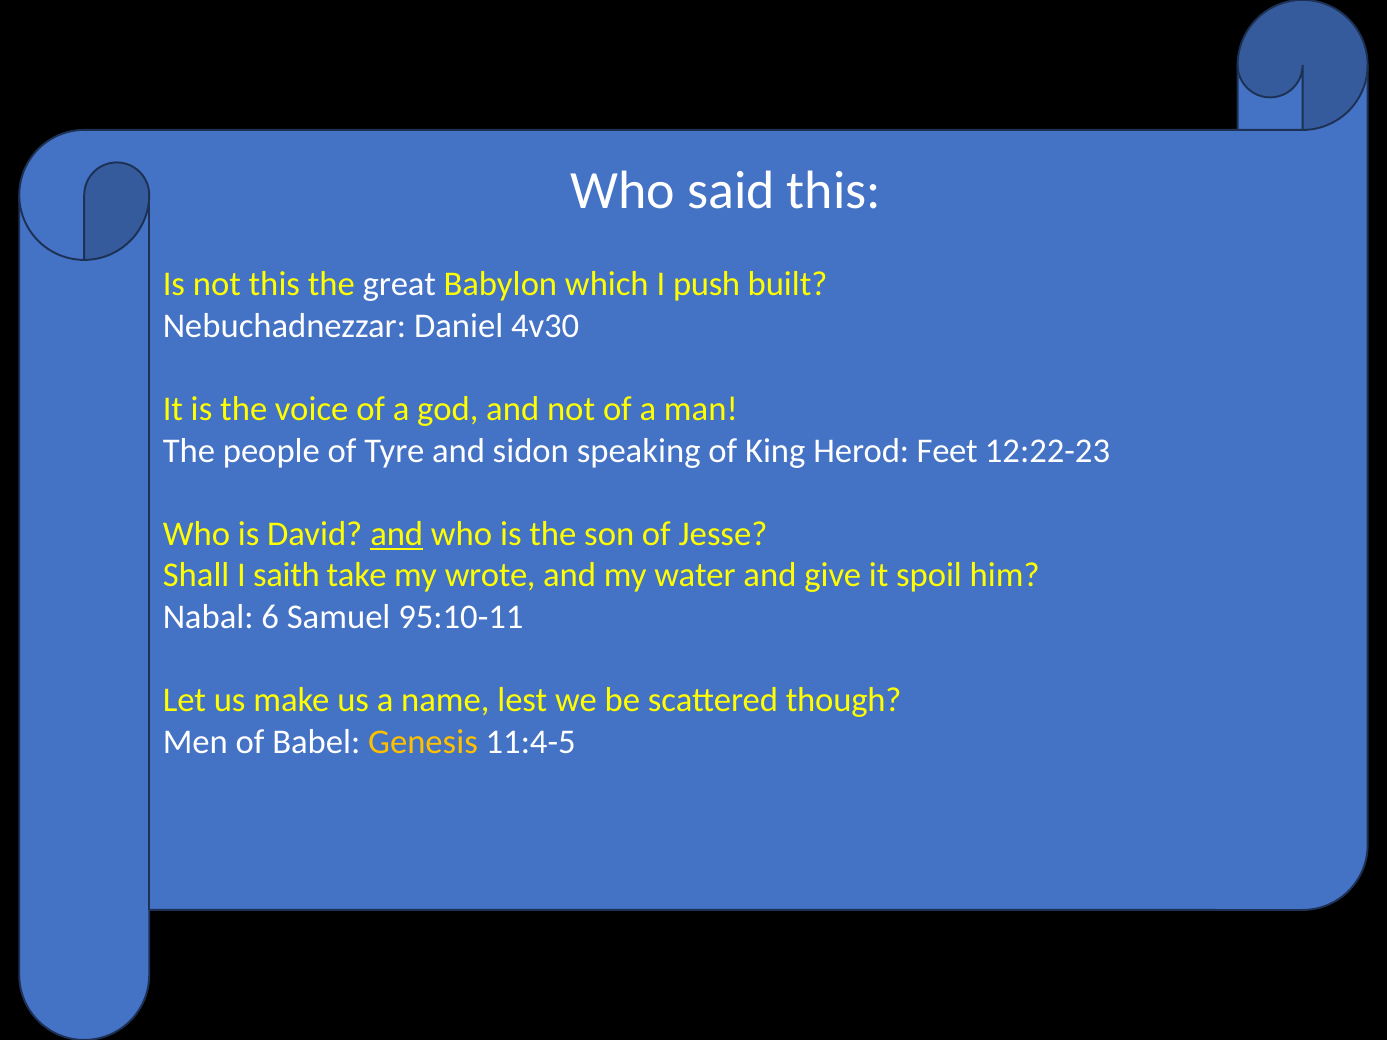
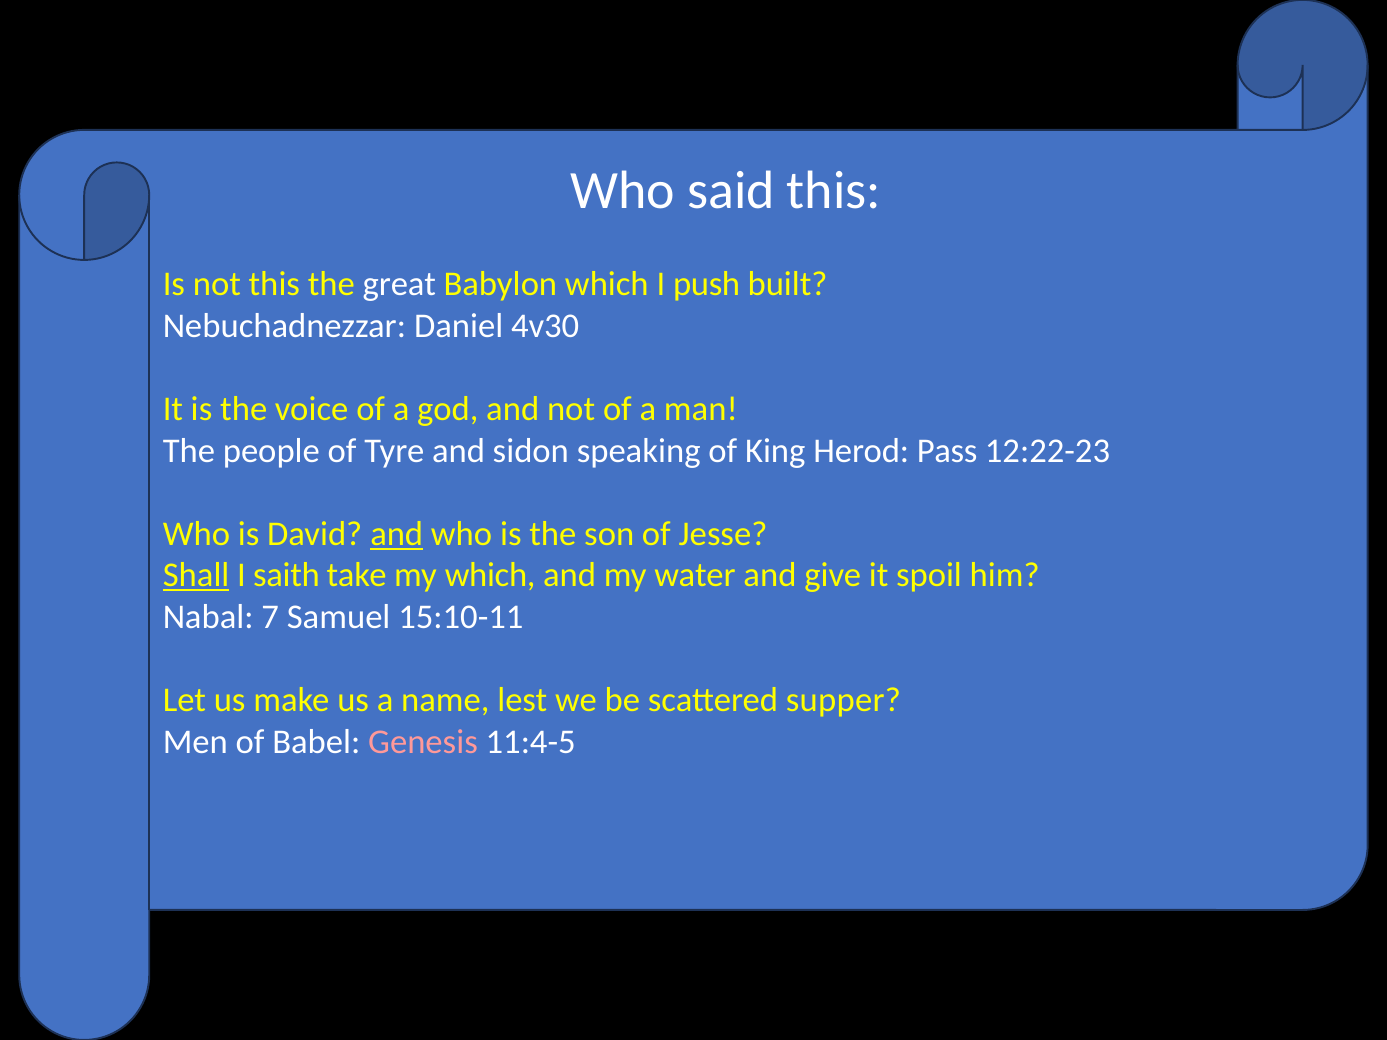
Feet: Feet -> Pass
Shall underline: none -> present
my wrote: wrote -> which
6: 6 -> 7
95:10-11: 95:10-11 -> 15:10-11
though: though -> supper
Genesis colour: yellow -> pink
